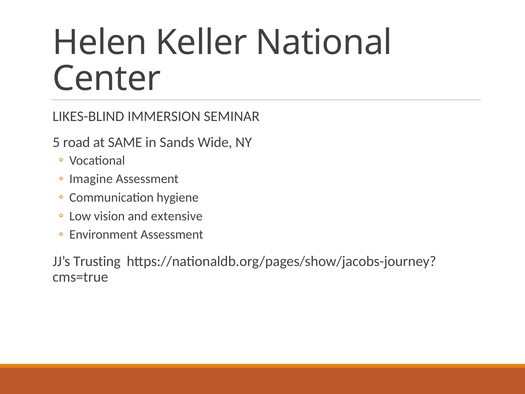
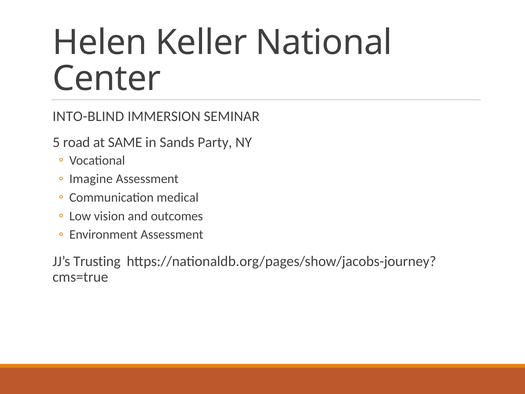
LIKES-BLIND: LIKES-BLIND -> INTO-BLIND
Wide: Wide -> Party
hygiene: hygiene -> medical
extensive: extensive -> outcomes
